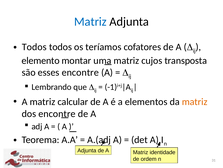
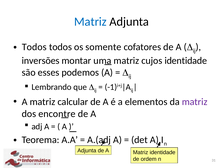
teríamos: teríamos -> somente
elemento: elemento -> inversões
cujos transposta: transposta -> identidade
esses encontre: encontre -> podemos
matriz at (195, 101) colour: orange -> purple
